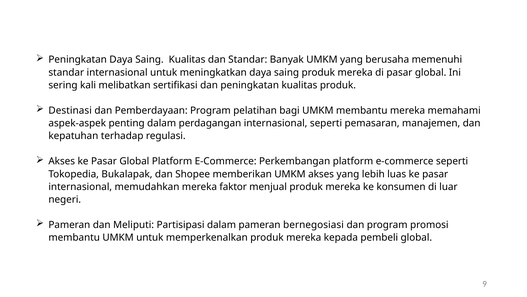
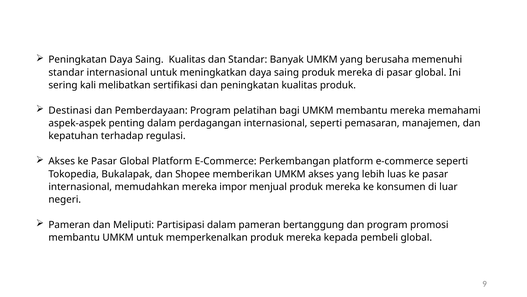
faktor: faktor -> impor
bernegosiasi: bernegosiasi -> bertanggung
